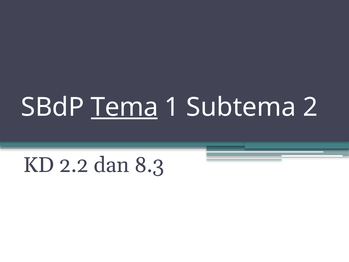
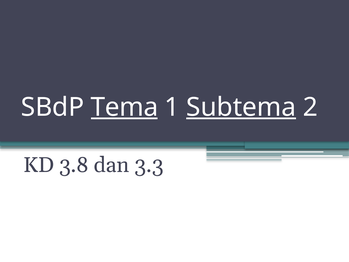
Subtema underline: none -> present
2.2: 2.2 -> 3.8
8.3: 8.3 -> 3.3
